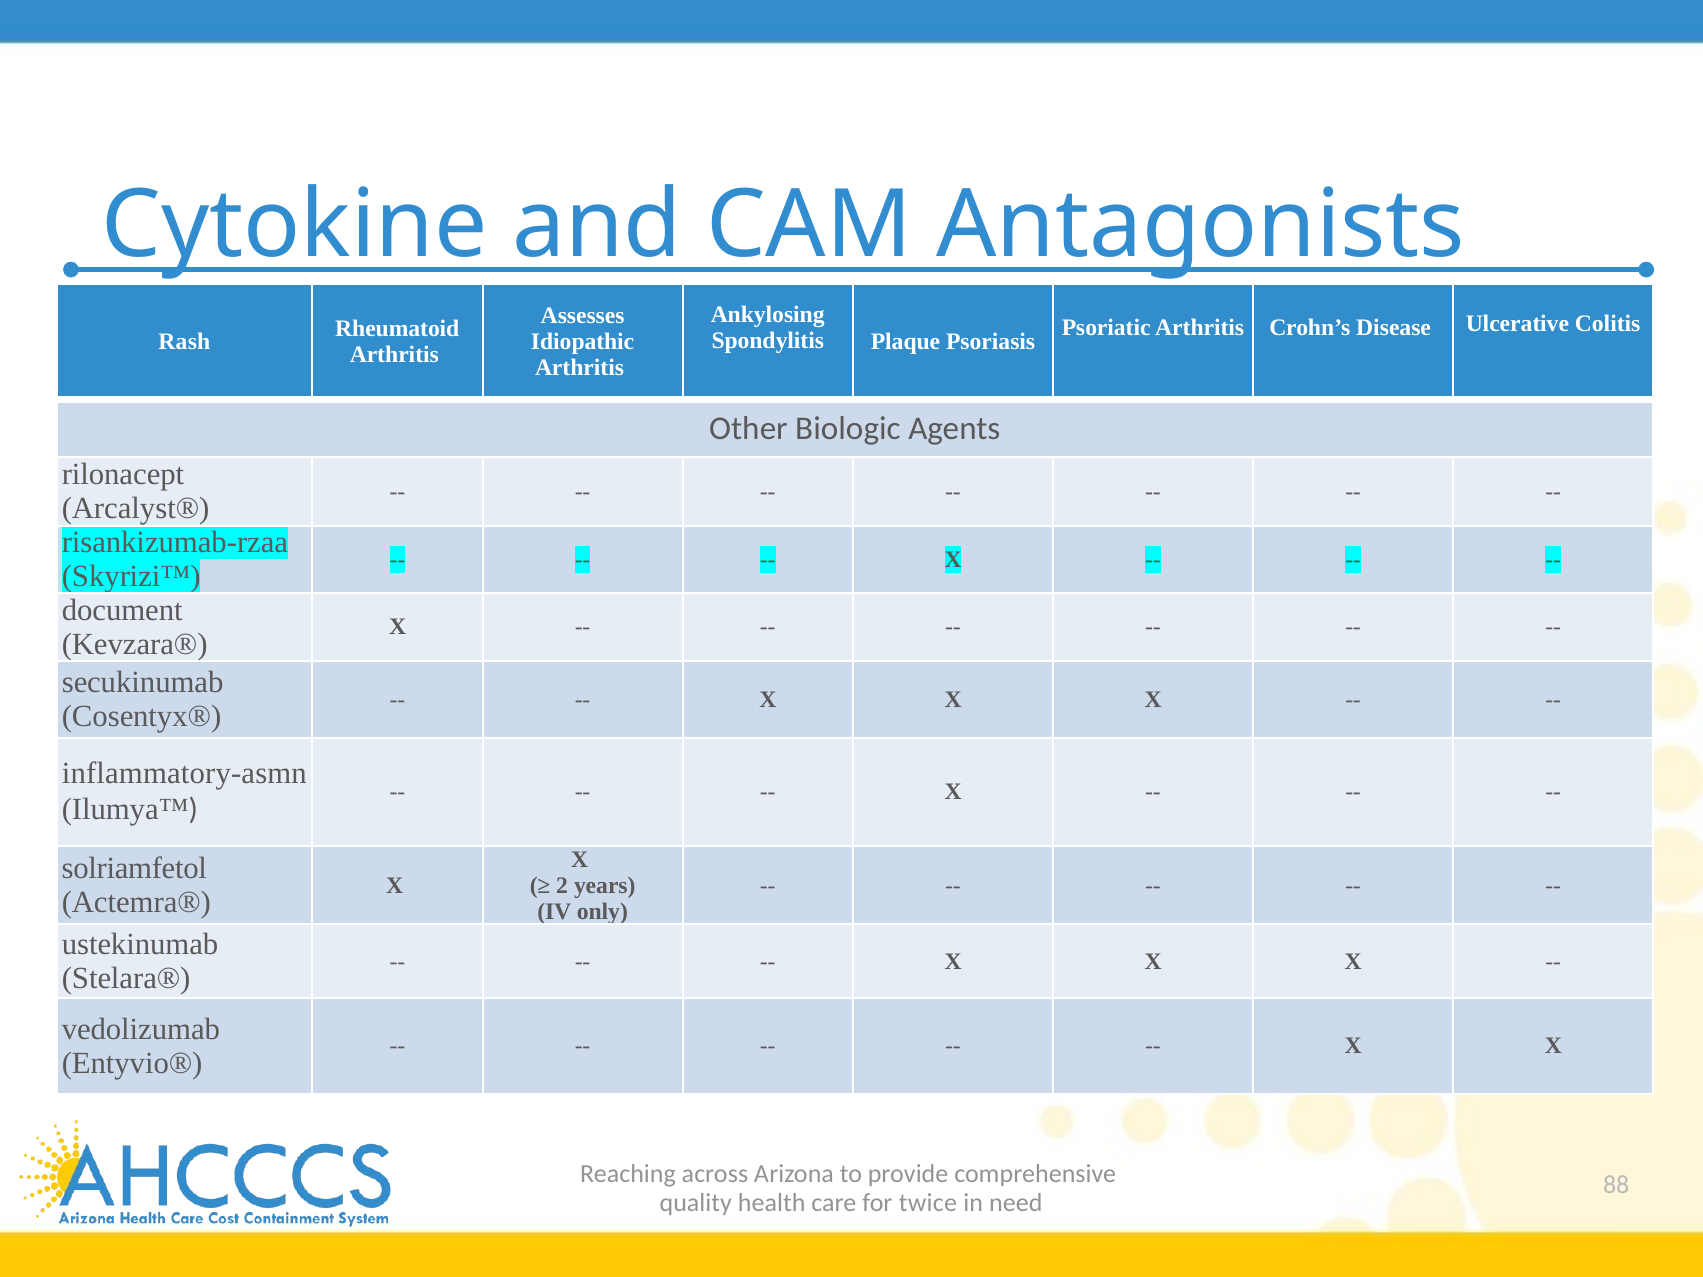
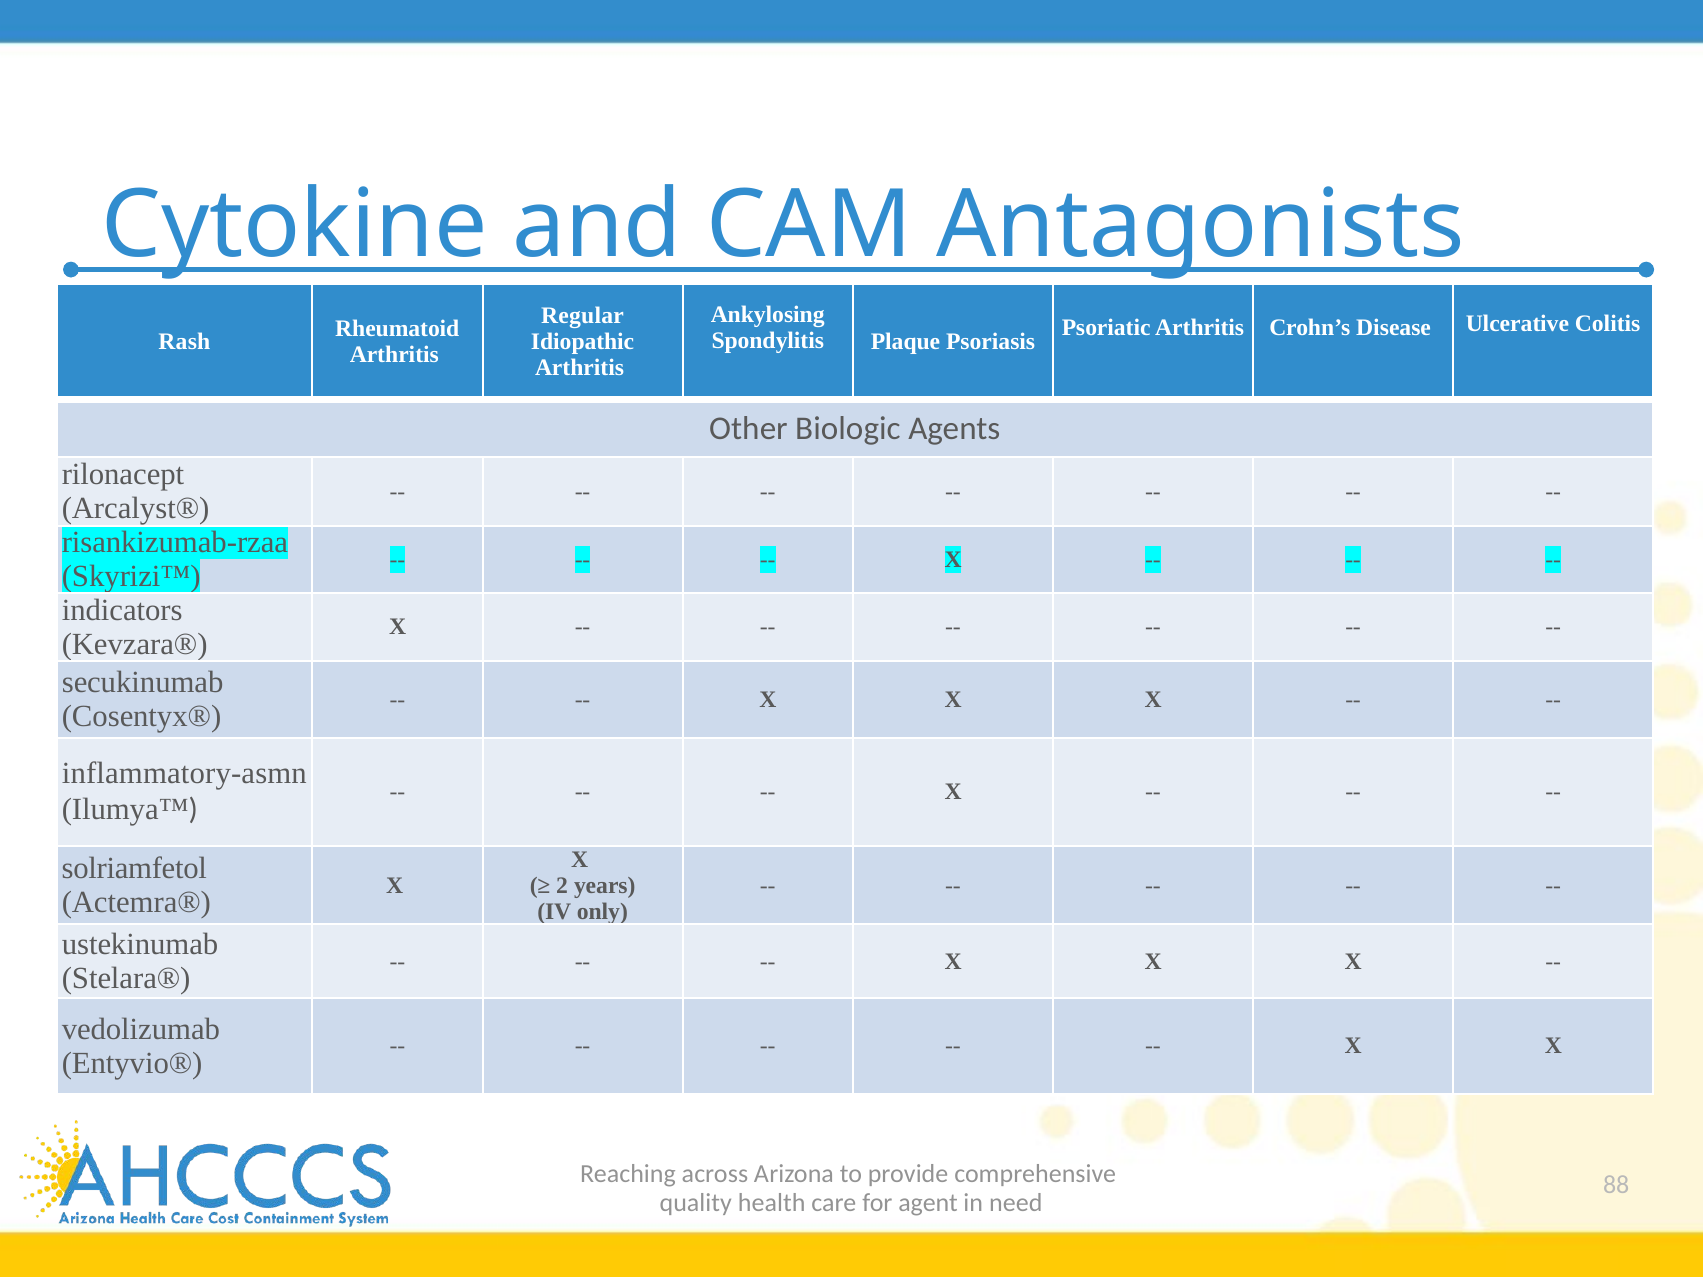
Assesses: Assesses -> Regular
document: document -> indicators
twice: twice -> agent
